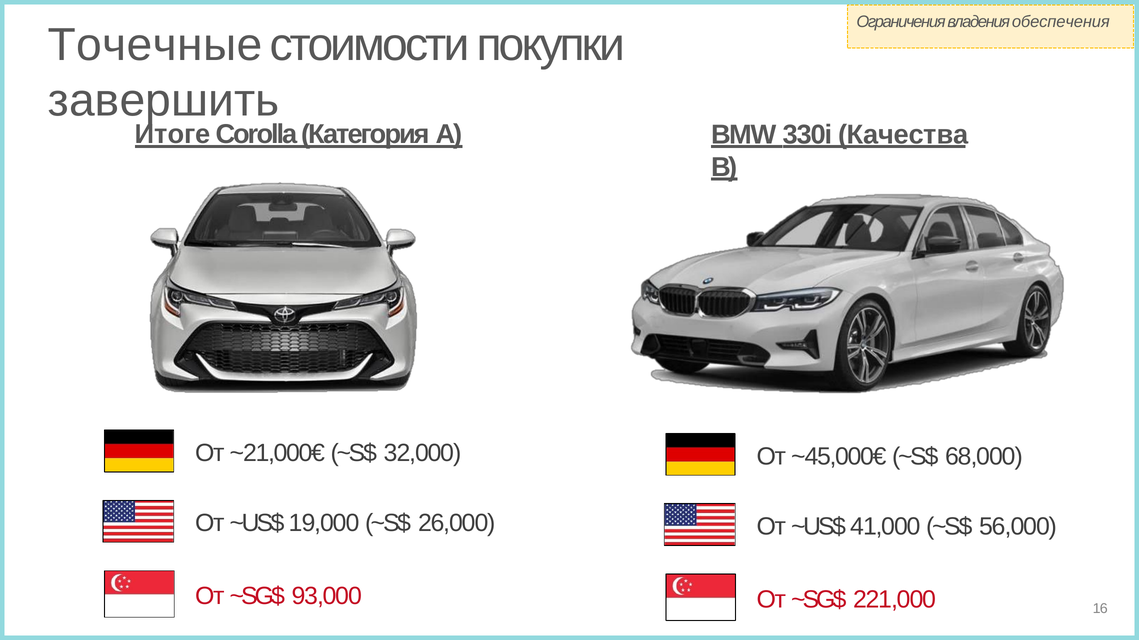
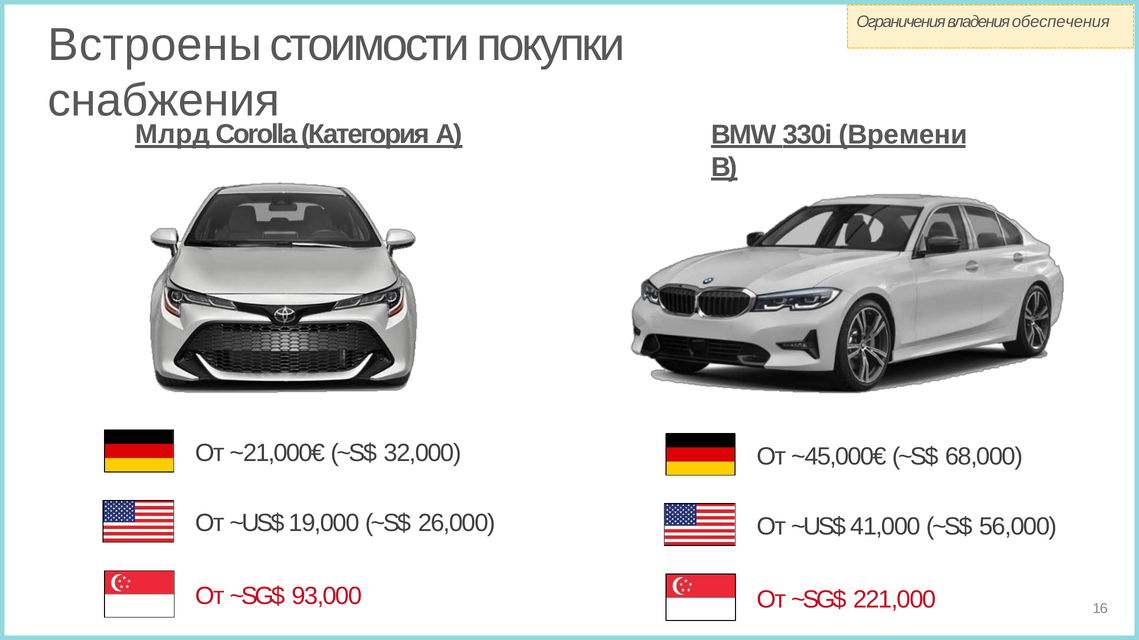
Точечные: Точечные -> Встроены
завершить: завершить -> снабжения
Итоге: Итоге -> Млрд
Качества: Качества -> Времени
